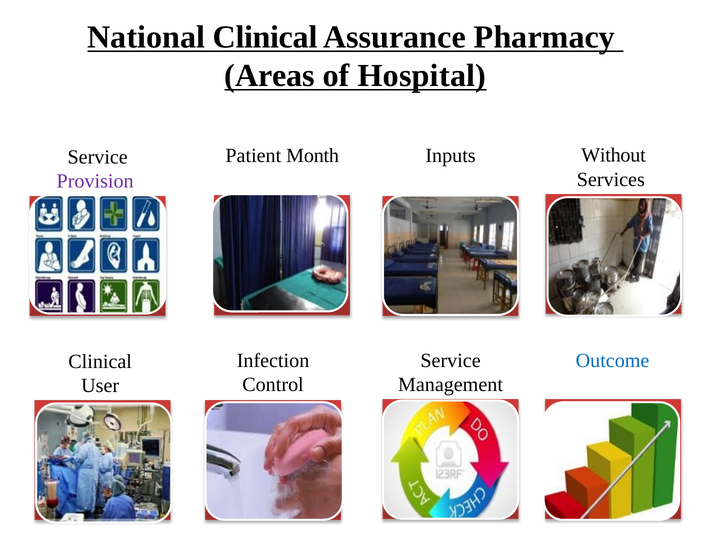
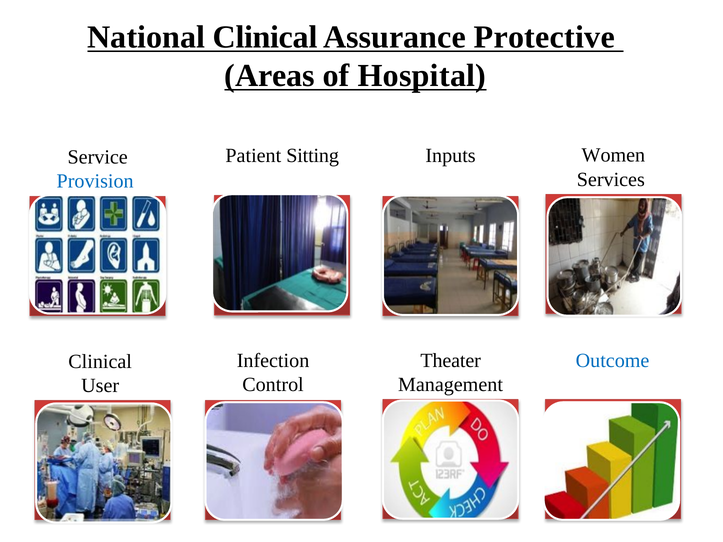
Pharmacy: Pharmacy -> Protective
Without: Without -> Women
Month: Month -> Sitting
Provision colour: purple -> blue
Service at (451, 361): Service -> Theater
